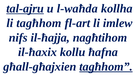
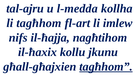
tal-ajru underline: present -> none
l-waħda: l-waħda -> l-medda
ħafna: ħafna -> jkunu
